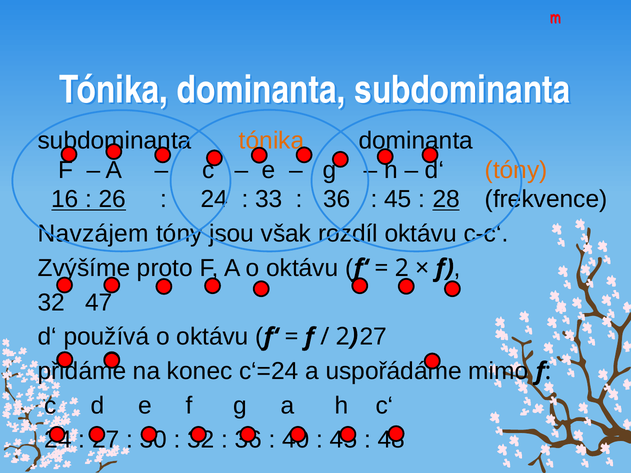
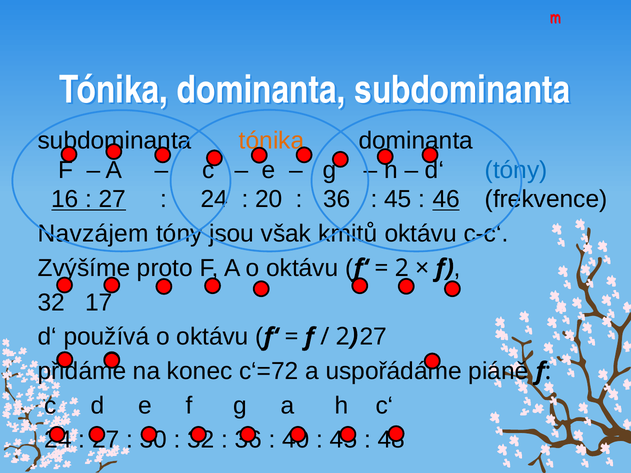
tóny at (516, 170) colour: orange -> blue
26 at (112, 199): 26 -> 27
33: 33 -> 20
28: 28 -> 46
rozdíl: rozdíl -> kmitů
47: 47 -> 17
c‘=24: c‘=24 -> c‘=72
mimo: mimo -> piáně
